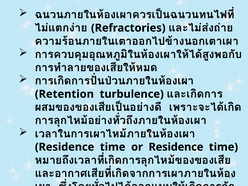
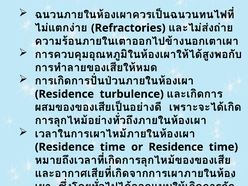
Retention at (64, 94): Retention -> Residence
